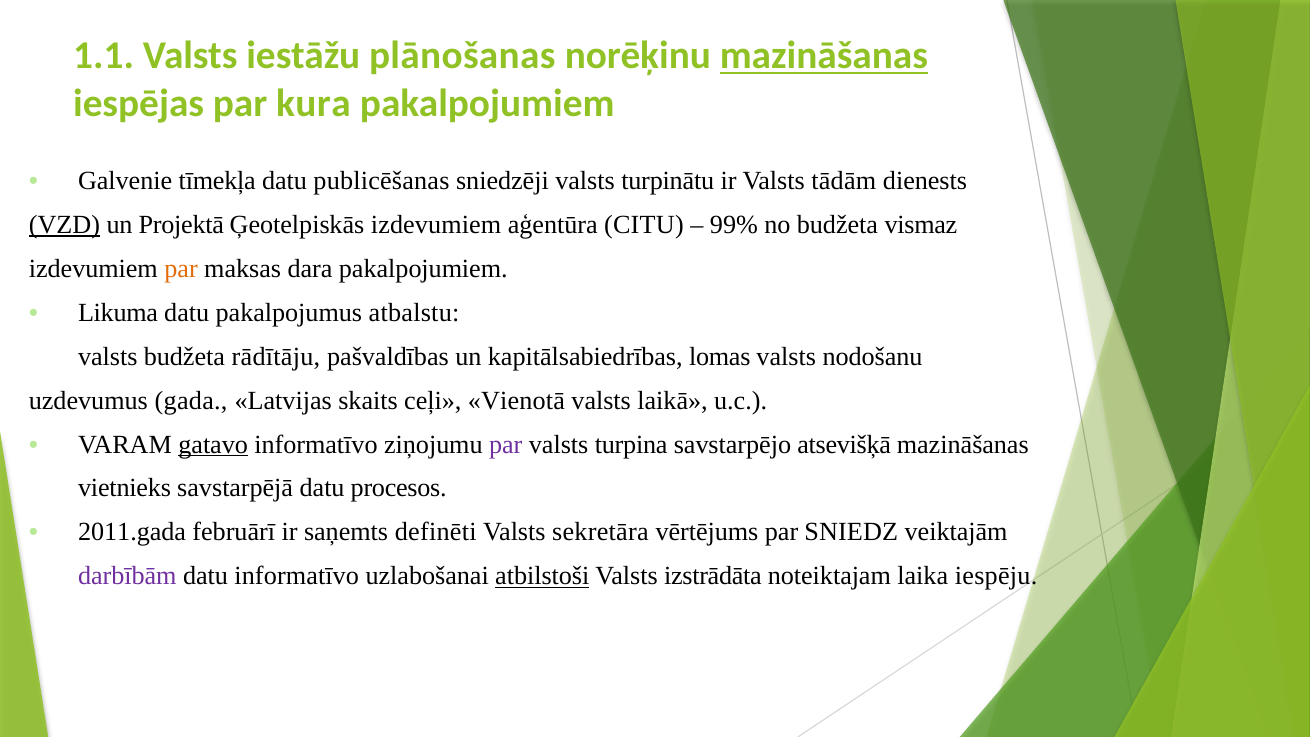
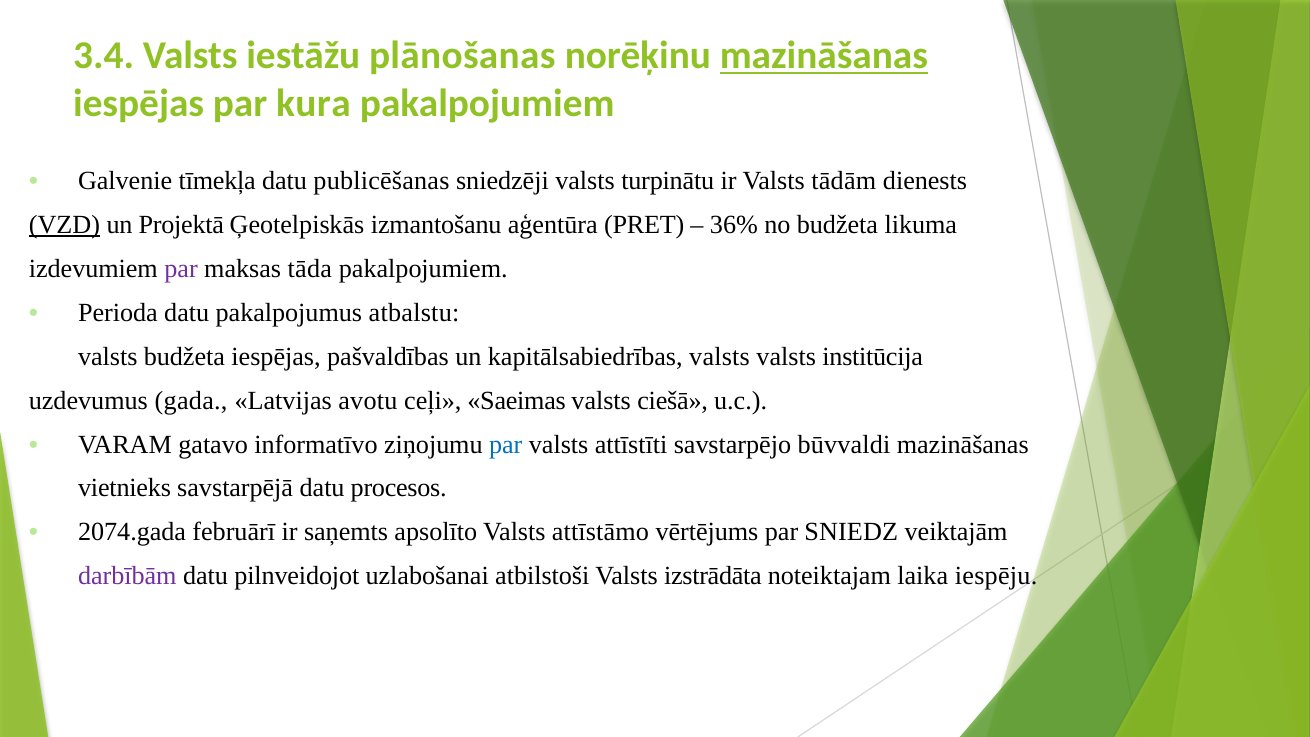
1.1: 1.1 -> 3.4
Ģeotelpiskās izdevumiem: izdevumiem -> izmantošanu
CITU: CITU -> PRET
99%: 99% -> 36%
vismaz: vismaz -> likuma
par at (181, 269) colour: orange -> purple
dara: dara -> tāda
Likuma: Likuma -> Perioda
budžeta rādītāju: rādītāju -> iespējas
kapitālsabiedrības lomas: lomas -> valsts
nodošanu: nodošanu -> institūcija
skaits: skaits -> avotu
Vienotā: Vienotā -> Saeimas
laikā: laikā -> ciešā
gatavo underline: present -> none
par at (506, 444) colour: purple -> blue
turpina: turpina -> attīstīti
atsevišķā: atsevišķā -> būvvaldi
2011.gada: 2011.gada -> 2074.gada
definēti: definēti -> apsolīto
sekretāra: sekretāra -> attīstāmo
datu informatīvo: informatīvo -> pilnveidojot
atbilstoši underline: present -> none
